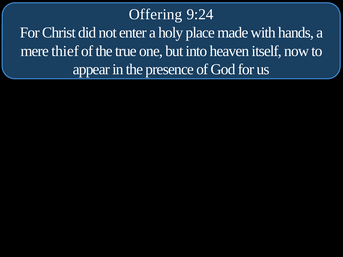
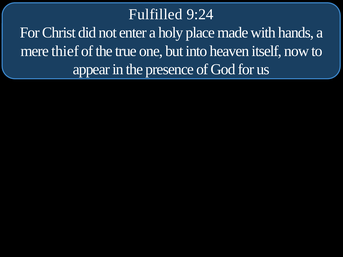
Offering: Offering -> Fulfilled
